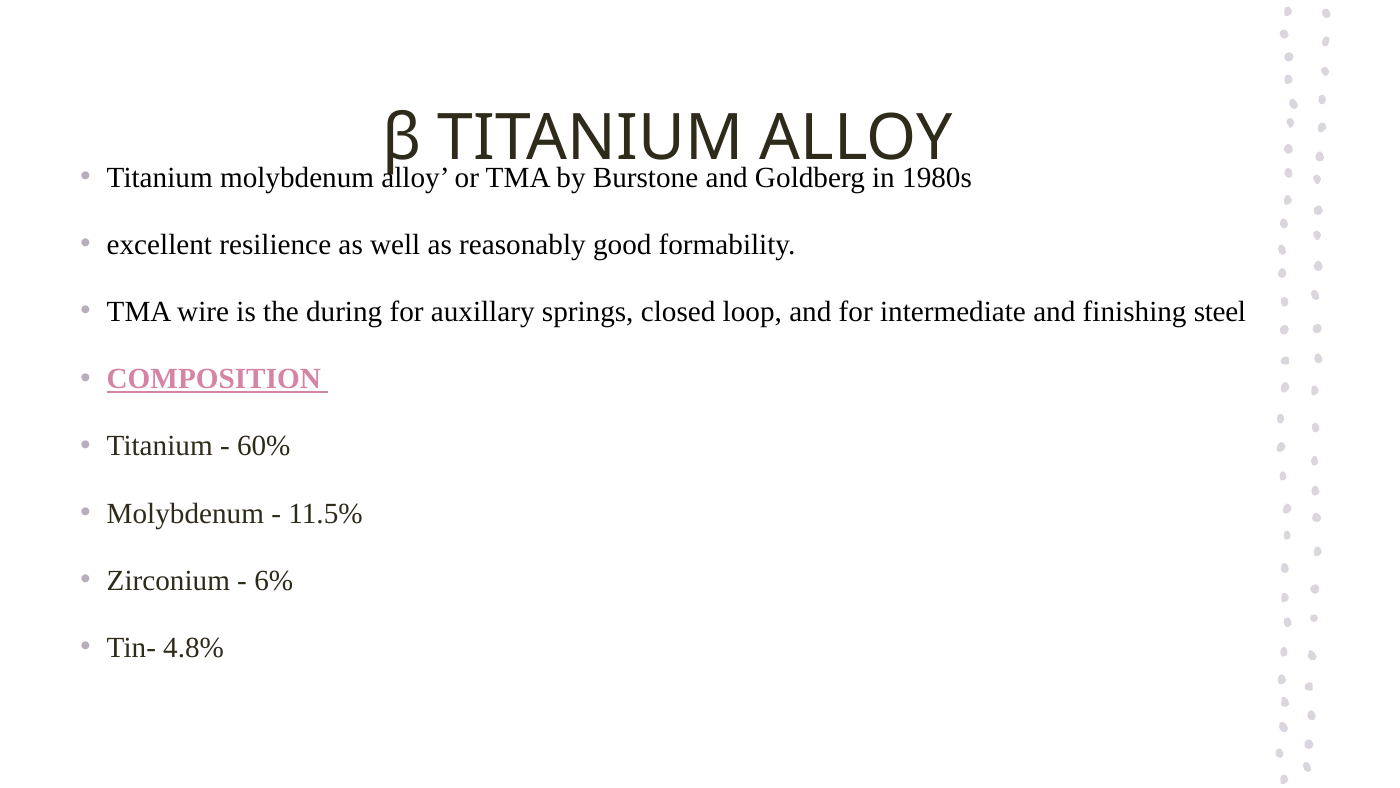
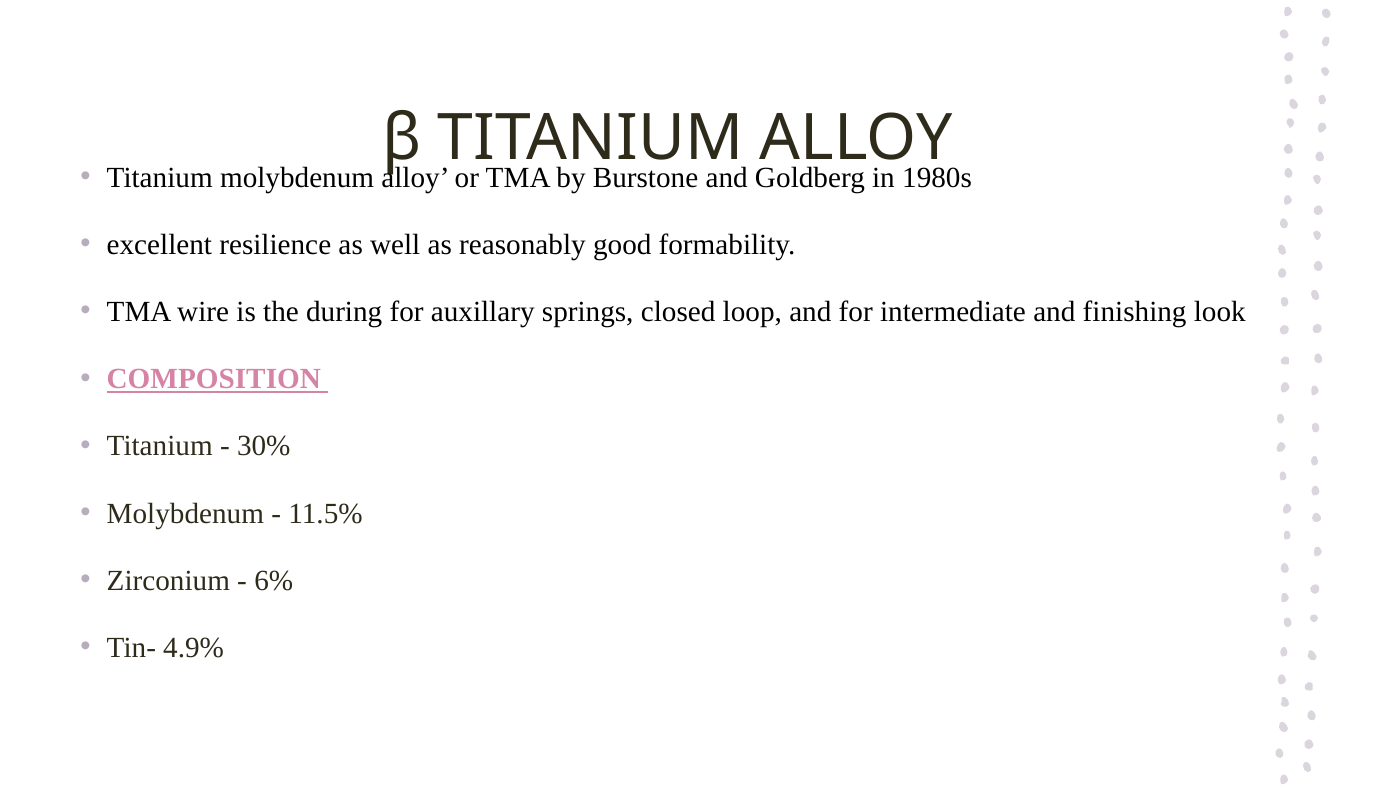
steel: steel -> look
60%: 60% -> 30%
4.8%: 4.8% -> 4.9%
